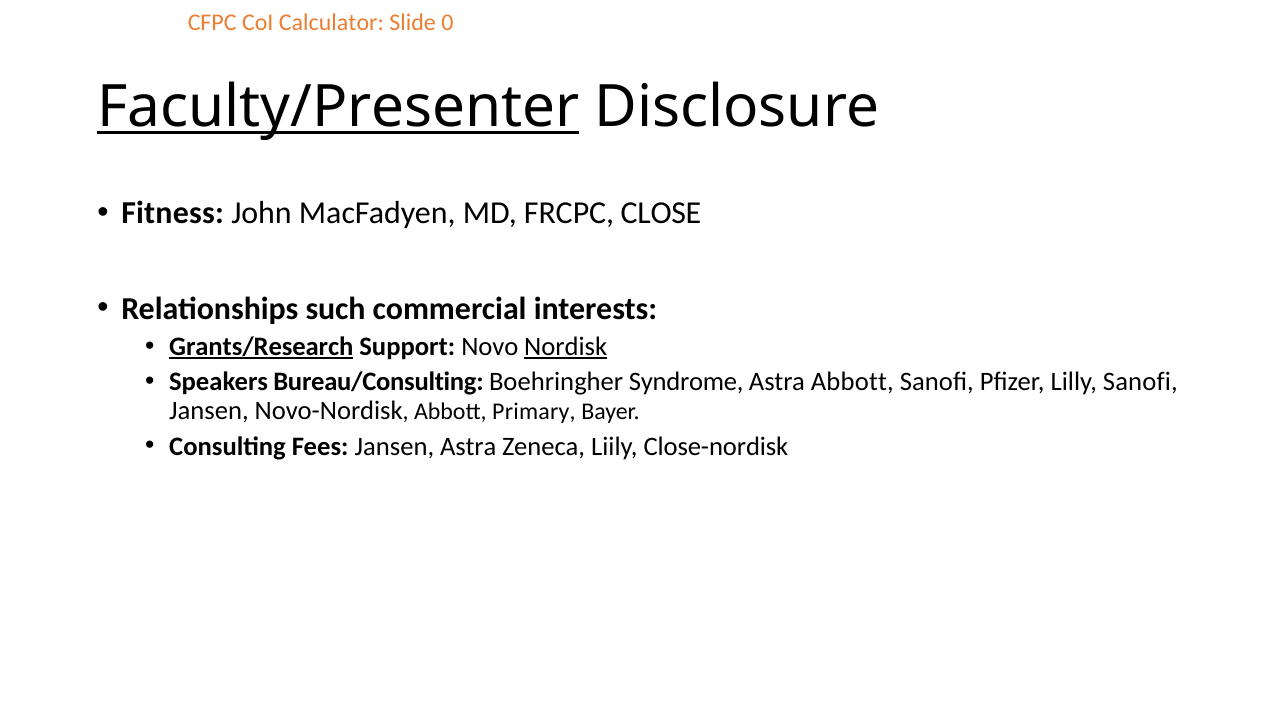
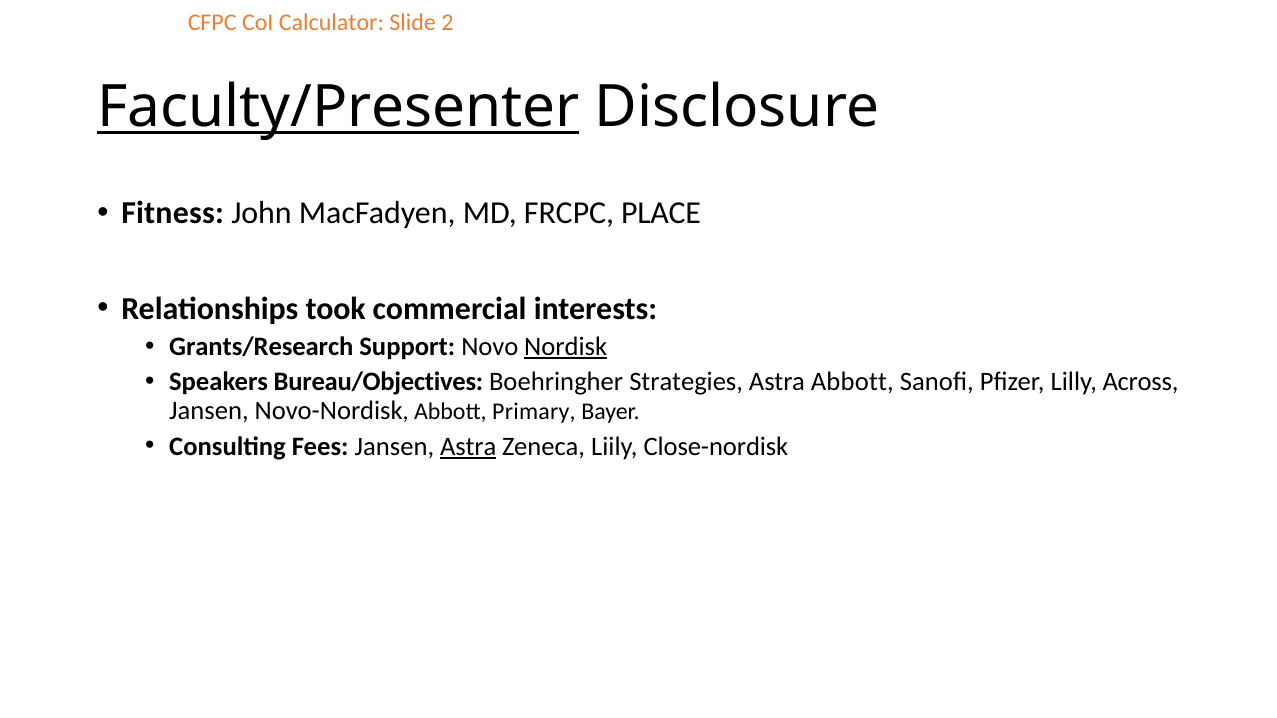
0: 0 -> 2
CLOSE: CLOSE -> PLACE
such: such -> took
Grants/Research underline: present -> none
Bureau/Consulting: Bureau/Consulting -> Bureau/Objectives
Syndrome: Syndrome -> Strategies
Lilly Sanofi: Sanofi -> Across
Astra at (468, 446) underline: none -> present
